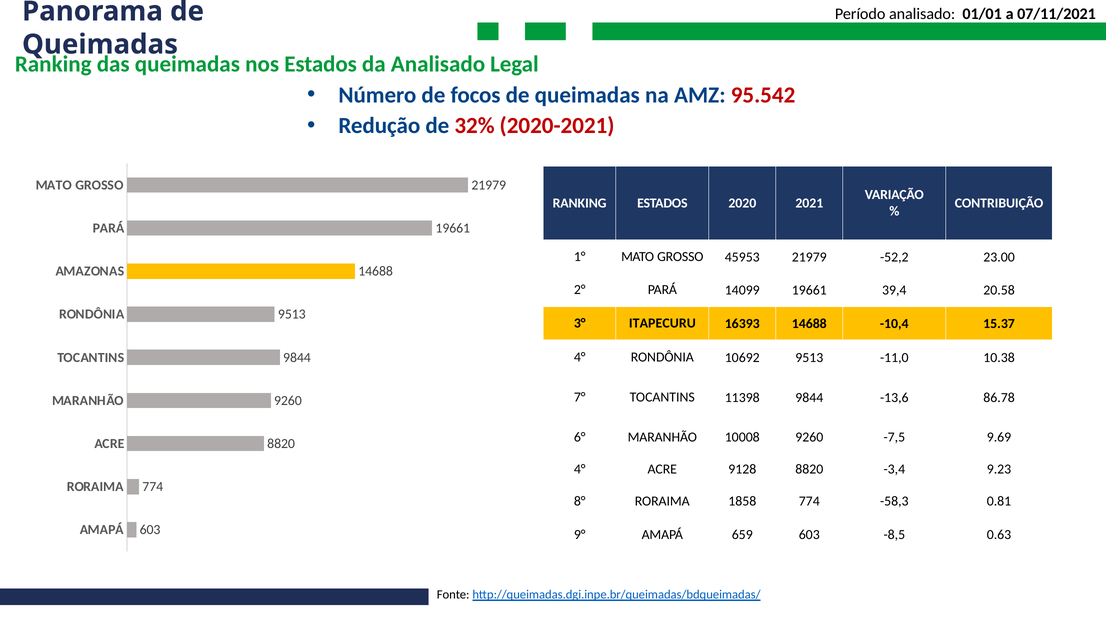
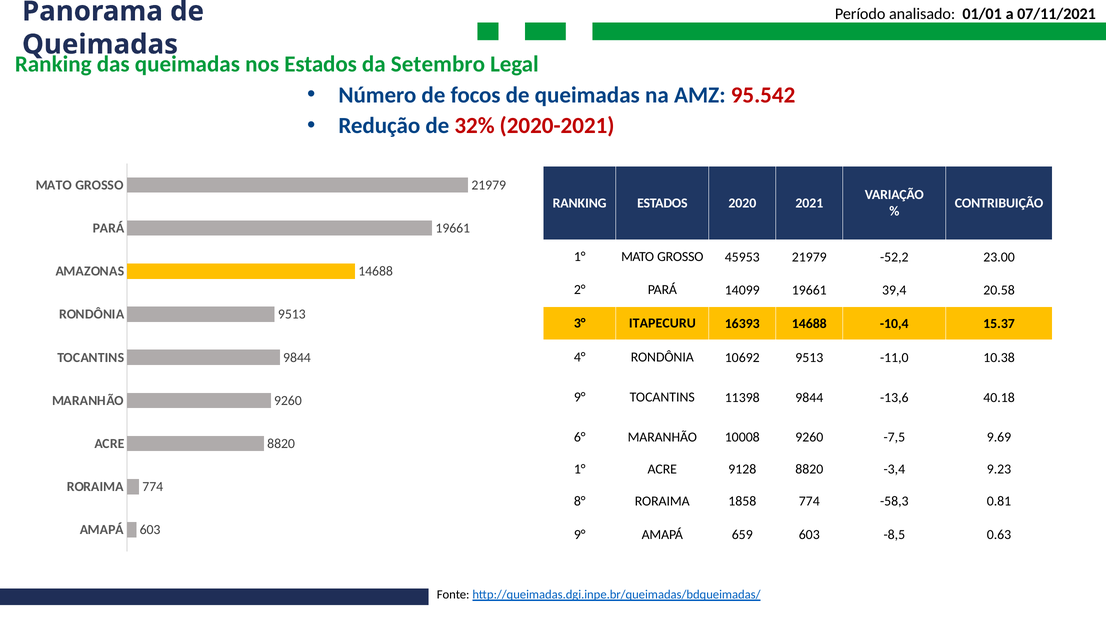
da Analisado: Analisado -> Setembro
7° at (580, 397): 7° -> 9°
86.78: 86.78 -> 40.18
4° at (580, 469): 4° -> 1°
